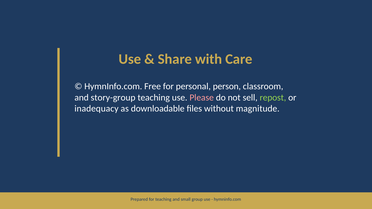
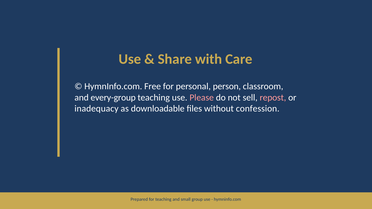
story-group: story-group -> every-group
repost colour: light green -> pink
magnitude: magnitude -> confession
